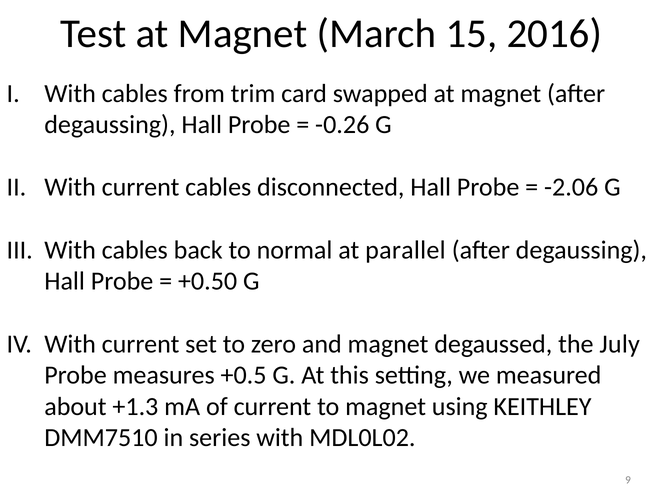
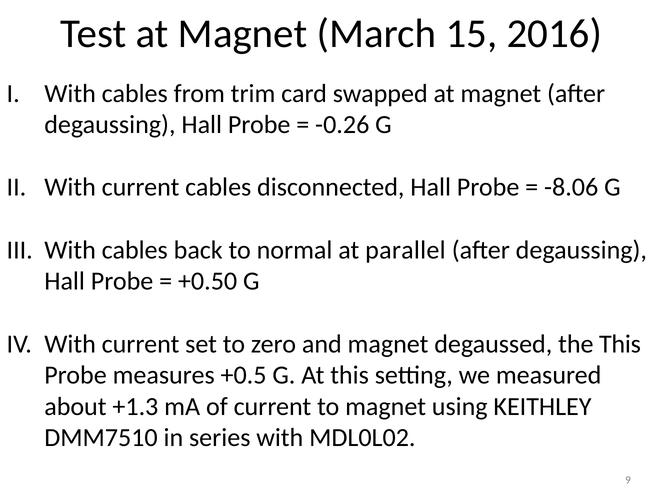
-2.06: -2.06 -> -8.06
the July: July -> This
